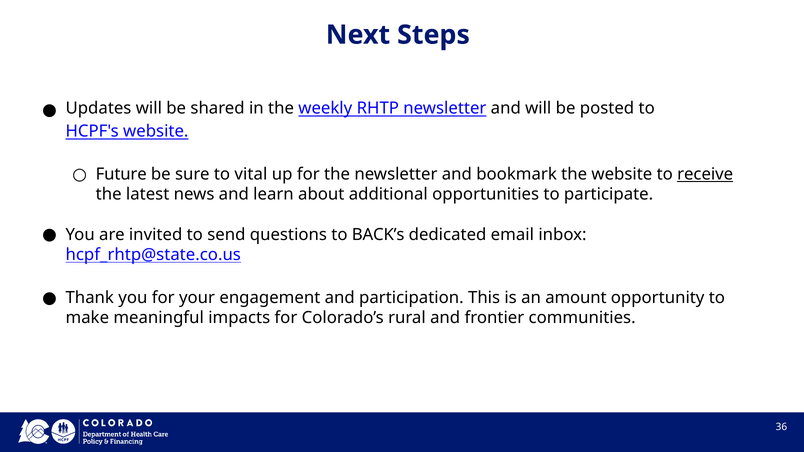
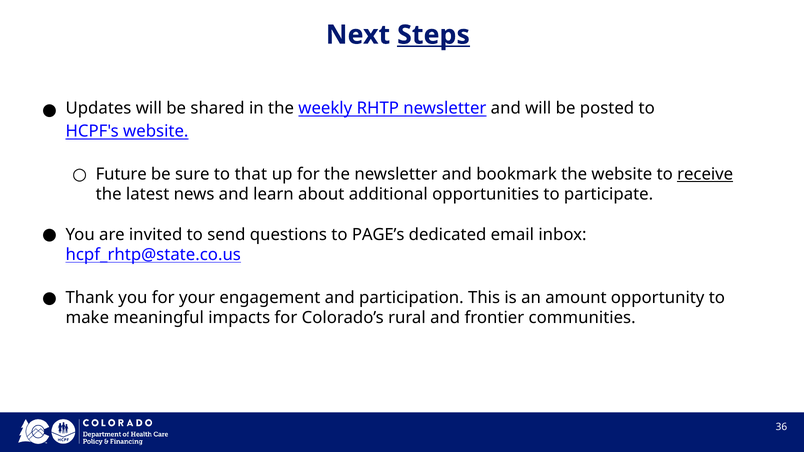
Steps underline: none -> present
vital: vital -> that
BACK’s: BACK’s -> PAGE’s
